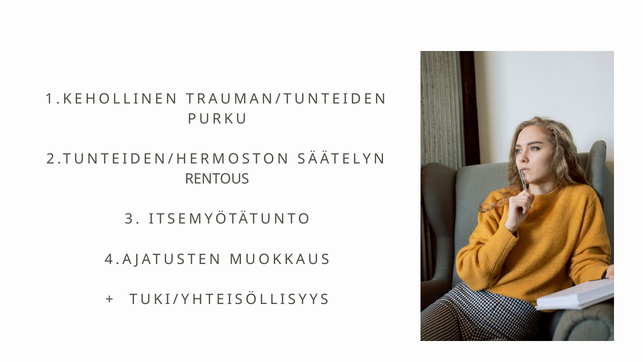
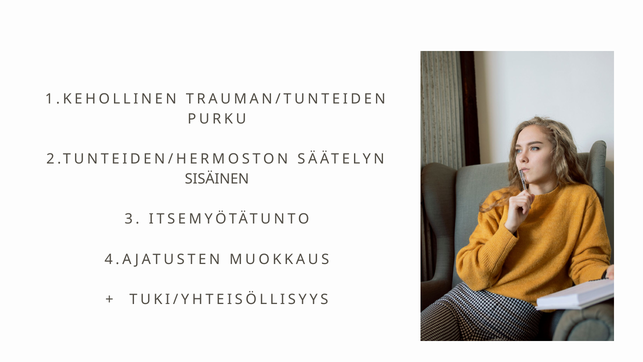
RENTOUS: RENTOUS -> SISÄINEN
